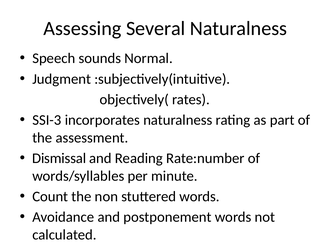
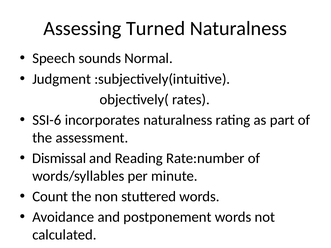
Several: Several -> Turned
SSI-3: SSI-3 -> SSI-6
